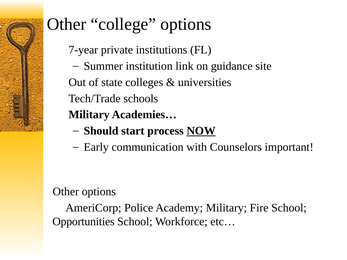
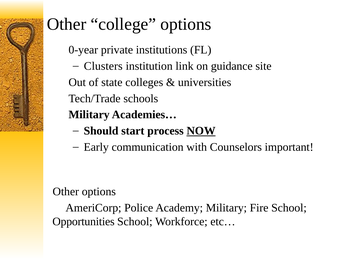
7-year: 7-year -> 0-year
Summer: Summer -> Clusters
